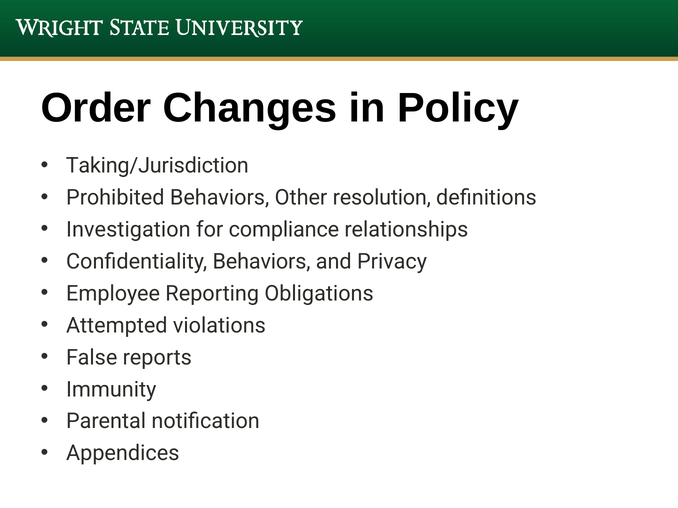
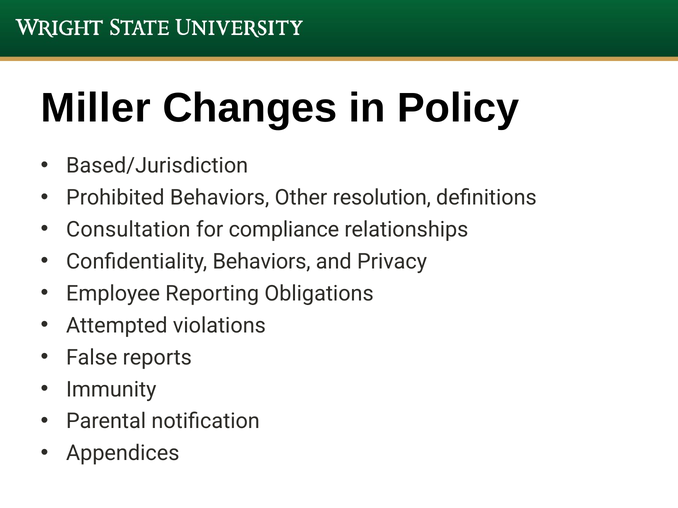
Order: Order -> Miller
Taking/Jurisdiction: Taking/Jurisdiction -> Based/Jurisdiction
Investigation: Investigation -> Consultation
